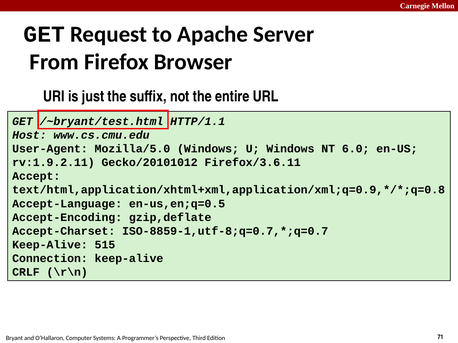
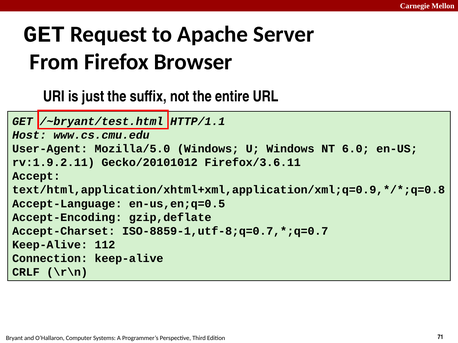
515: 515 -> 112
